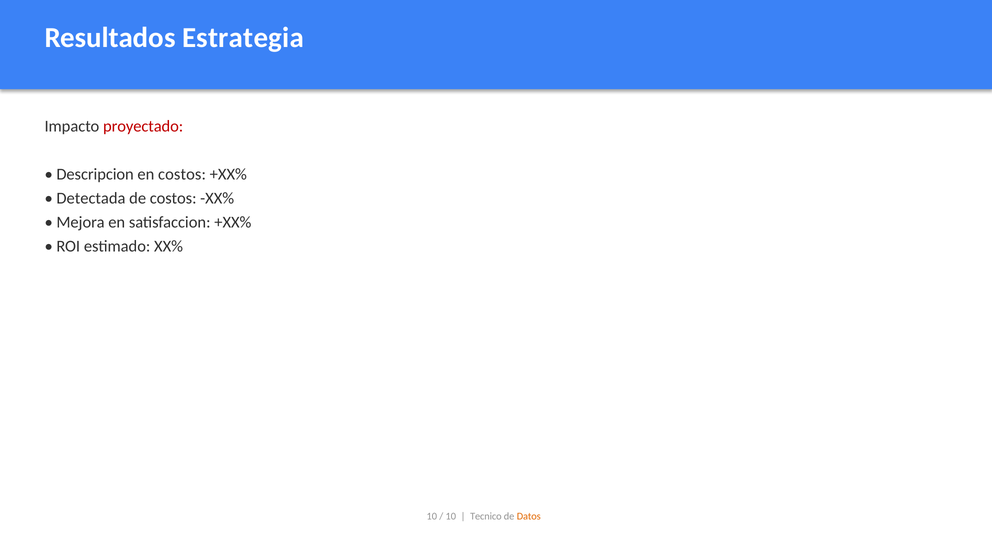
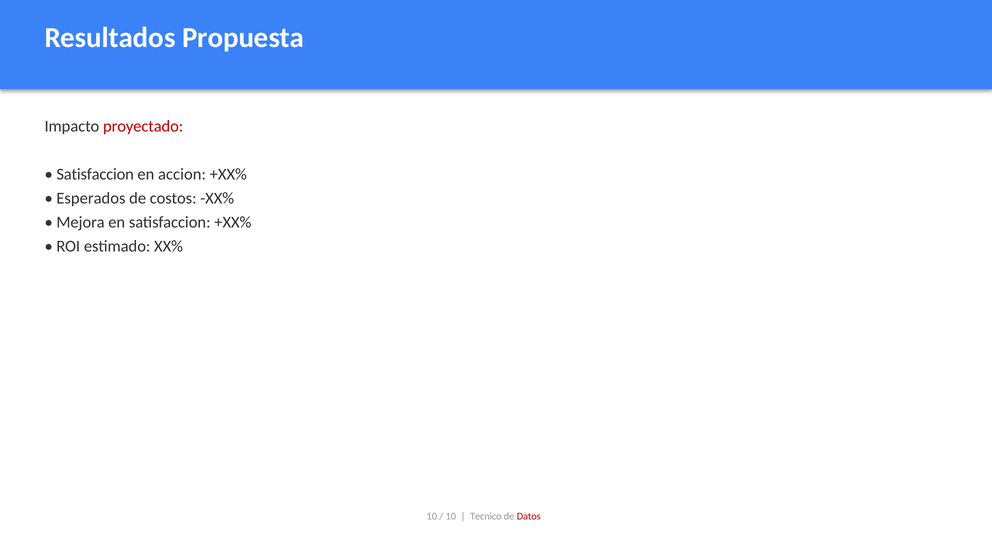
Estrategia: Estrategia -> Propuesta
Descripcion at (95, 174): Descripcion -> Satisfaccion
en costos: costos -> accion
Detectada: Detectada -> Esperados
Datos colour: orange -> red
